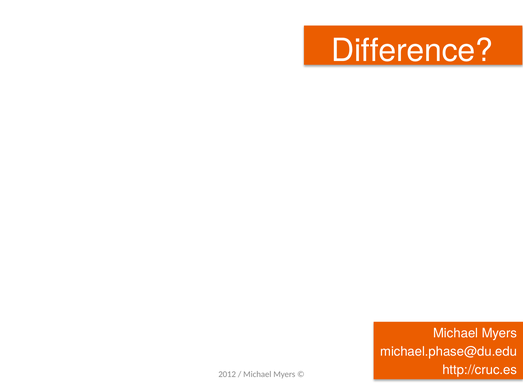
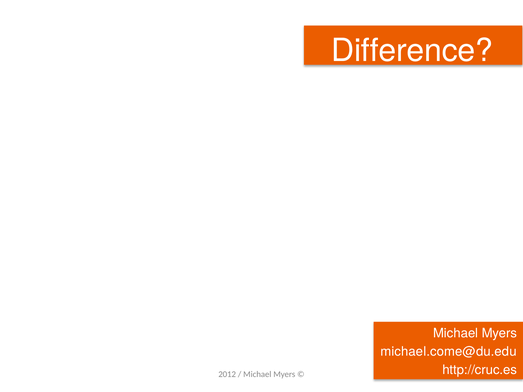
michael.phase@du.edu: michael.phase@du.edu -> michael.come@du.edu
